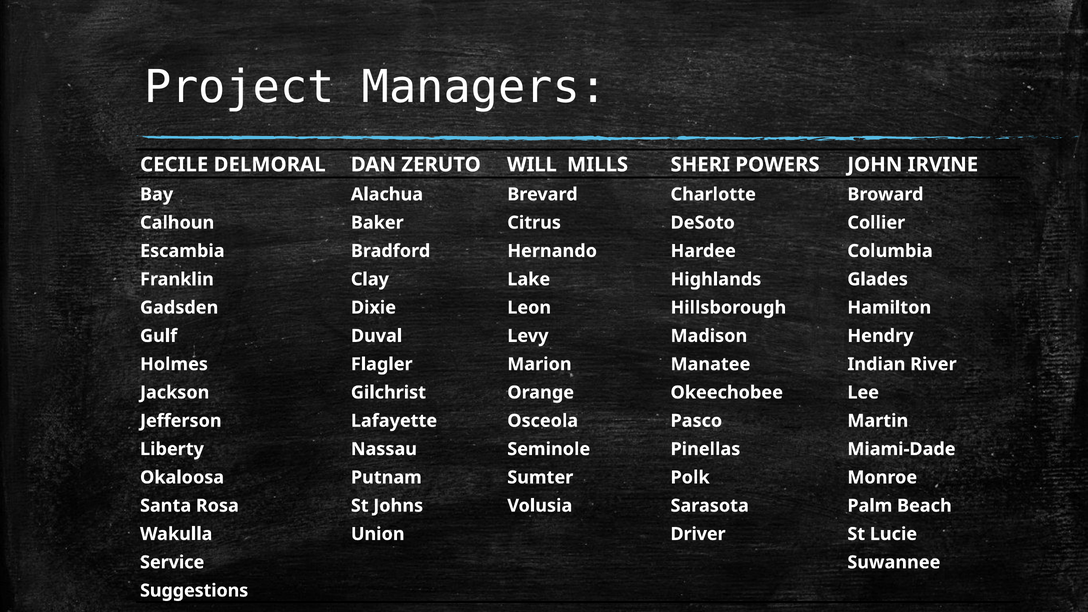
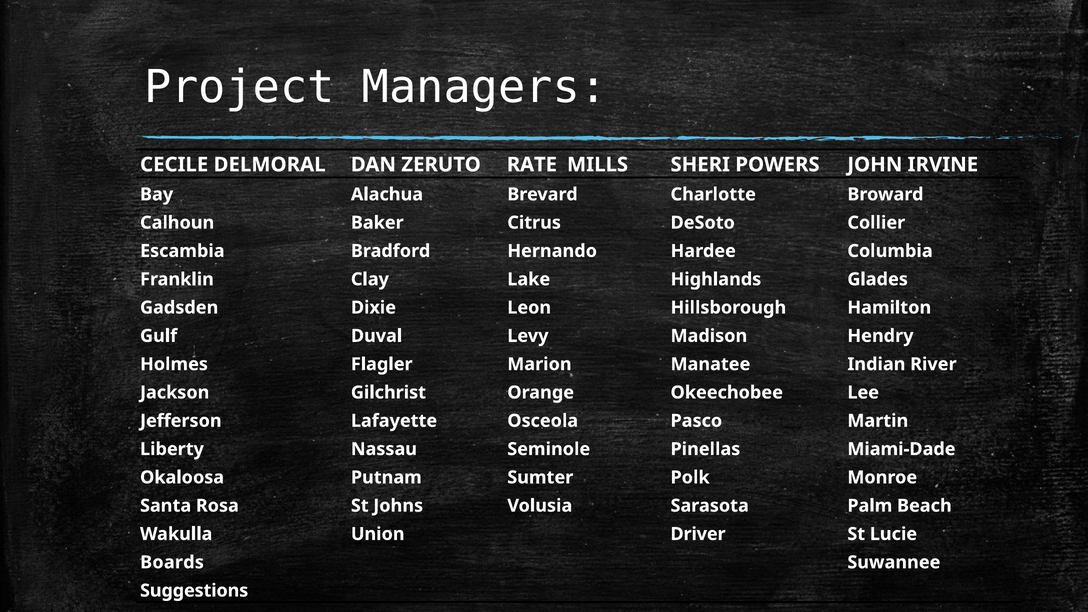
WILL: WILL -> RATE
Service: Service -> Boards
